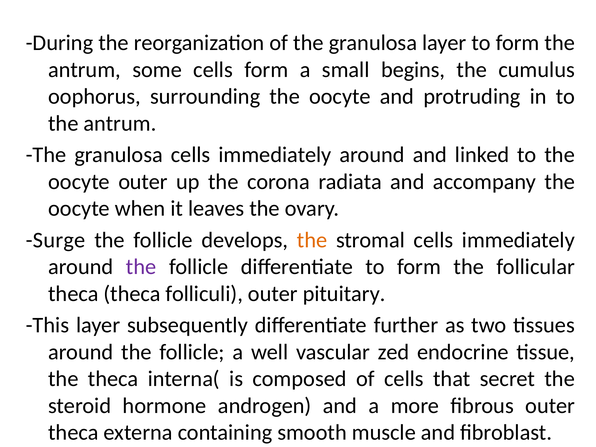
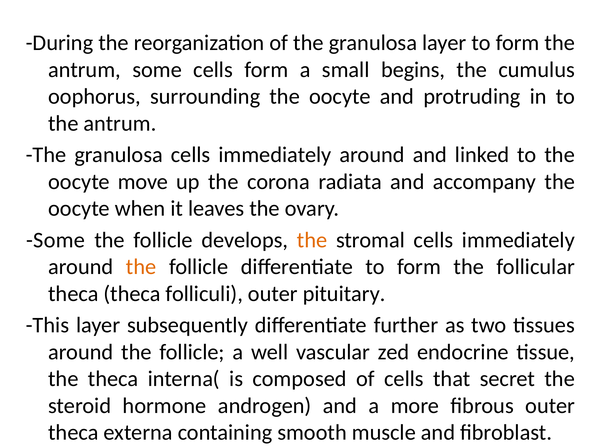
oocyte outer: outer -> move
Surge at (56, 240): Surge -> Some
the at (141, 267) colour: purple -> orange
